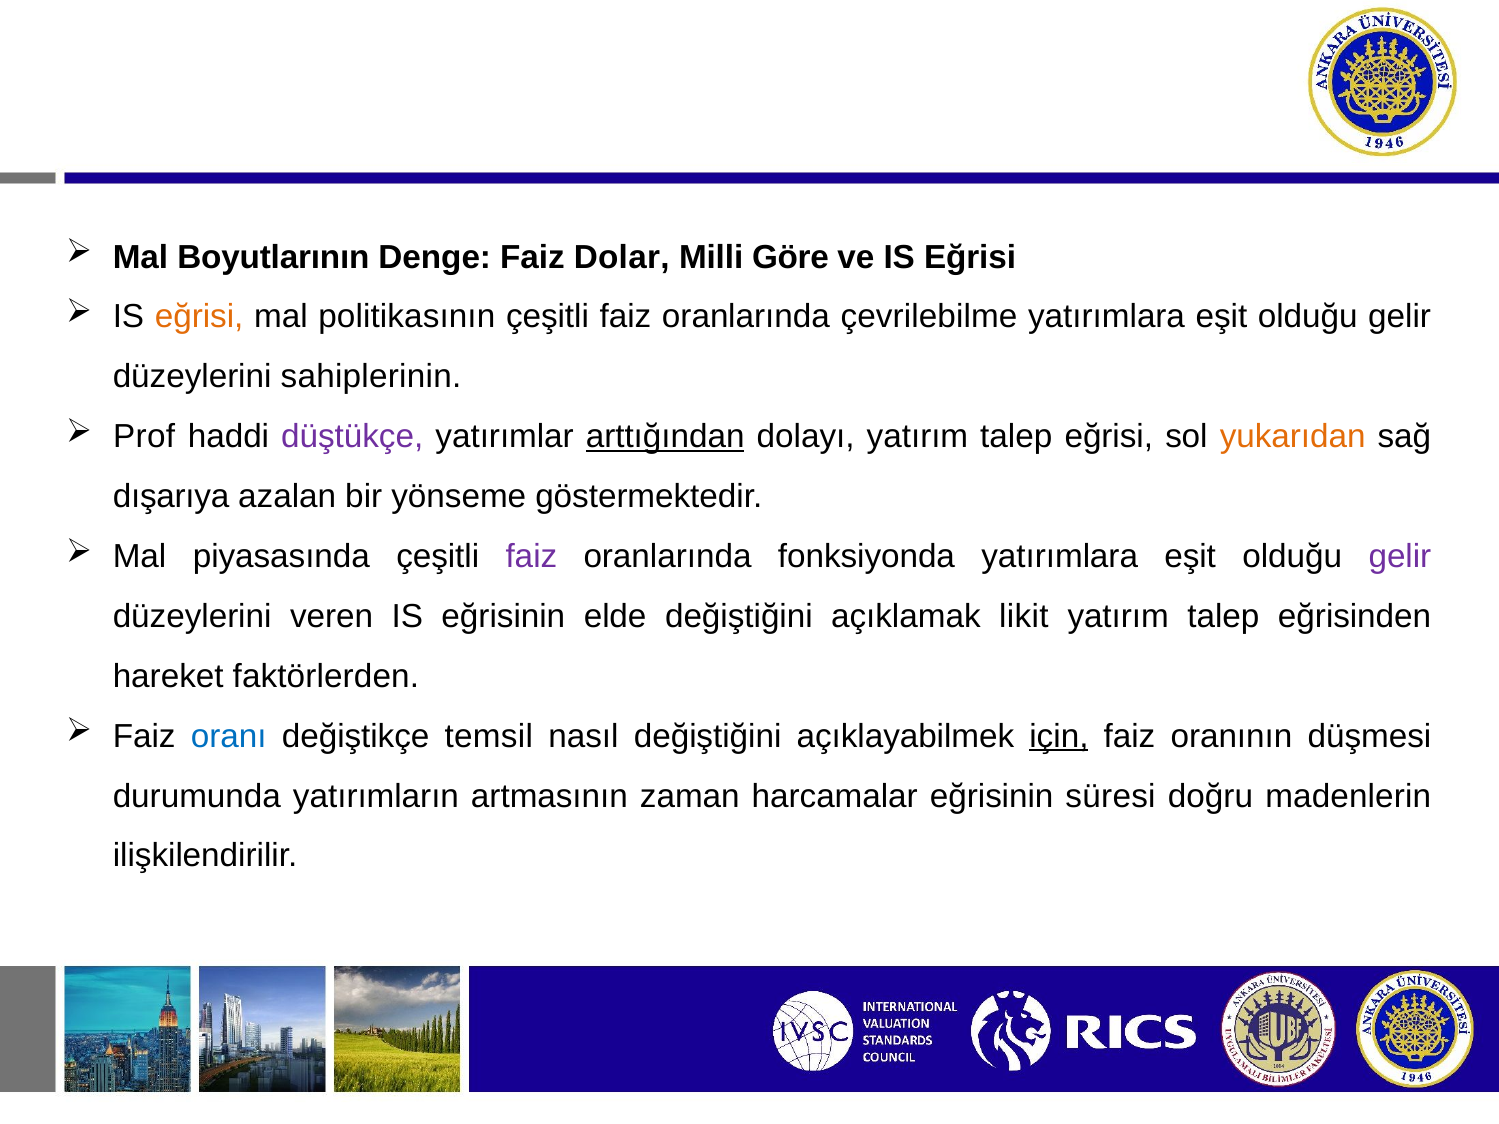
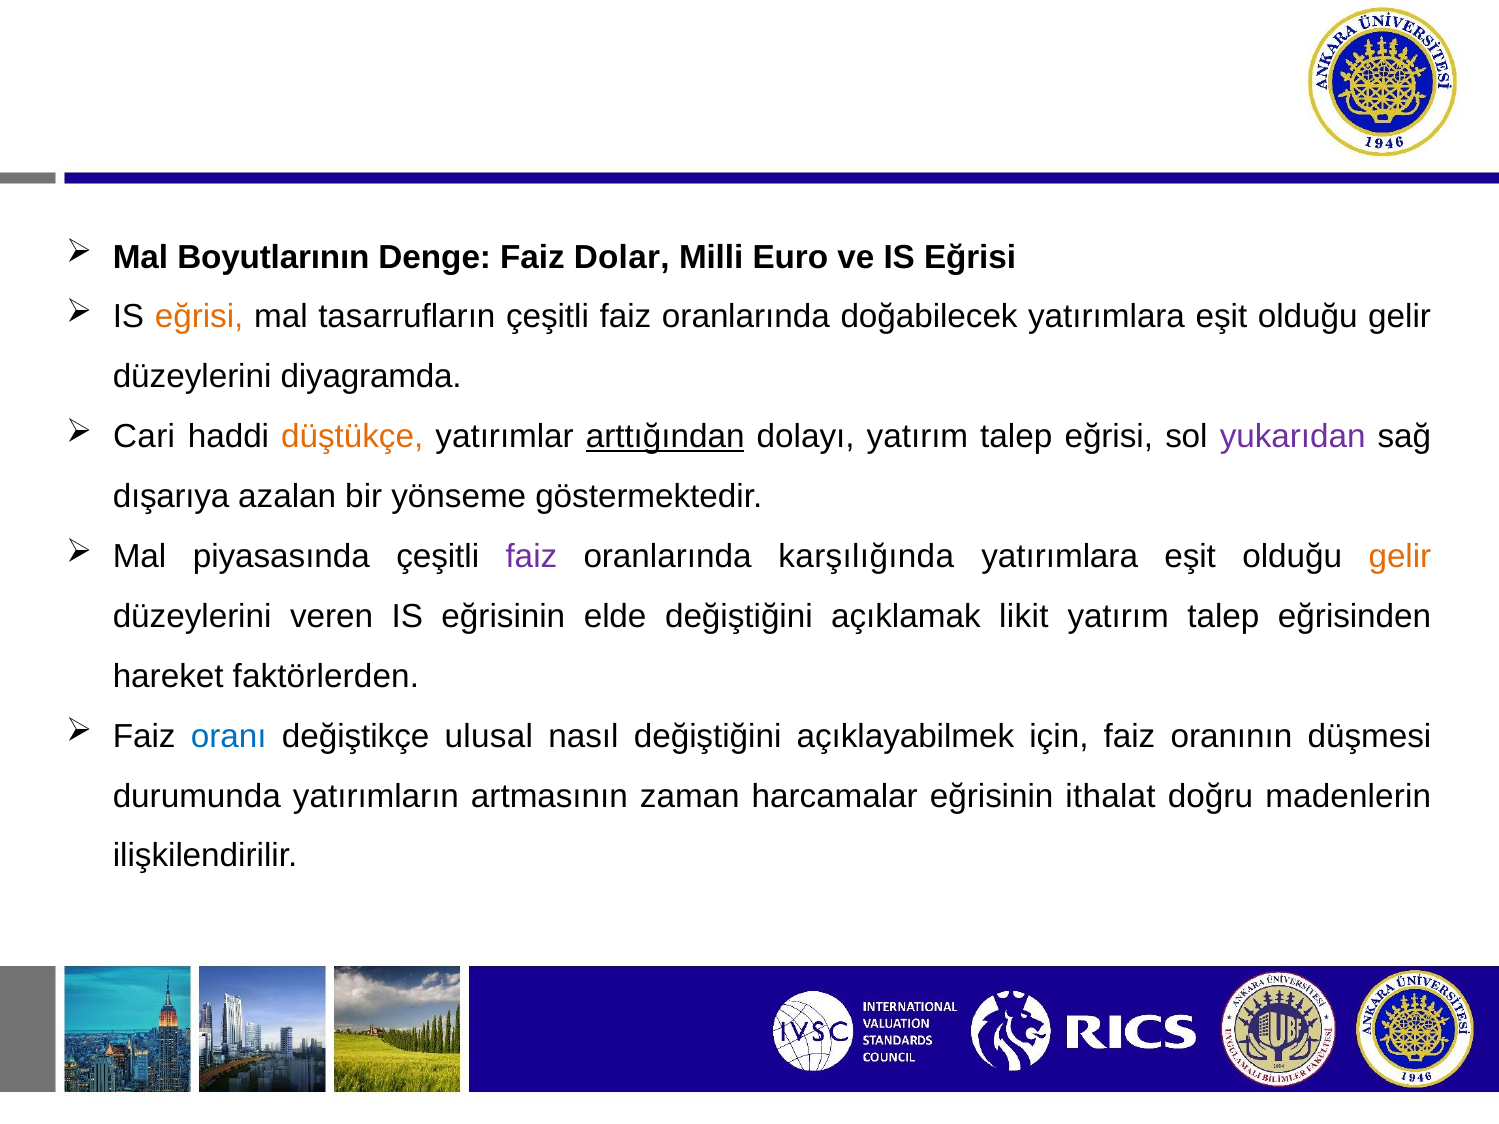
Göre: Göre -> Euro
politikasının: politikasının -> tasarrufların
çevrilebilme: çevrilebilme -> doğabilecek
sahiplerinin: sahiplerinin -> diyagramda
Prof: Prof -> Cari
düştükçe colour: purple -> orange
yukarıdan colour: orange -> purple
fonksiyonda: fonksiyonda -> karşılığında
gelir at (1400, 557) colour: purple -> orange
temsil: temsil -> ulusal
için underline: present -> none
süresi: süresi -> ithalat
